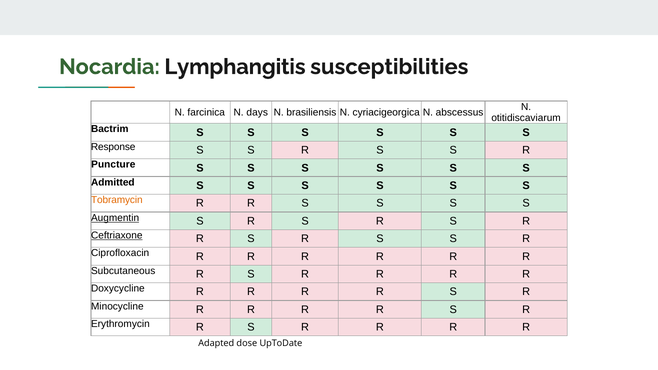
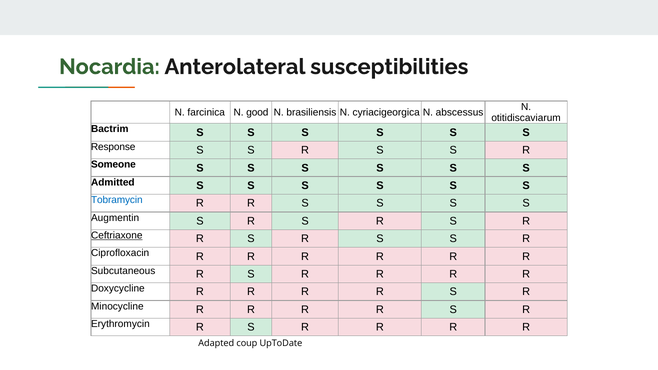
Lymphangitis: Lymphangitis -> Anterolateral
days: days -> good
Puncture: Puncture -> Someone
Tobramycin colour: orange -> blue
Augmentin underline: present -> none
dose: dose -> coup
